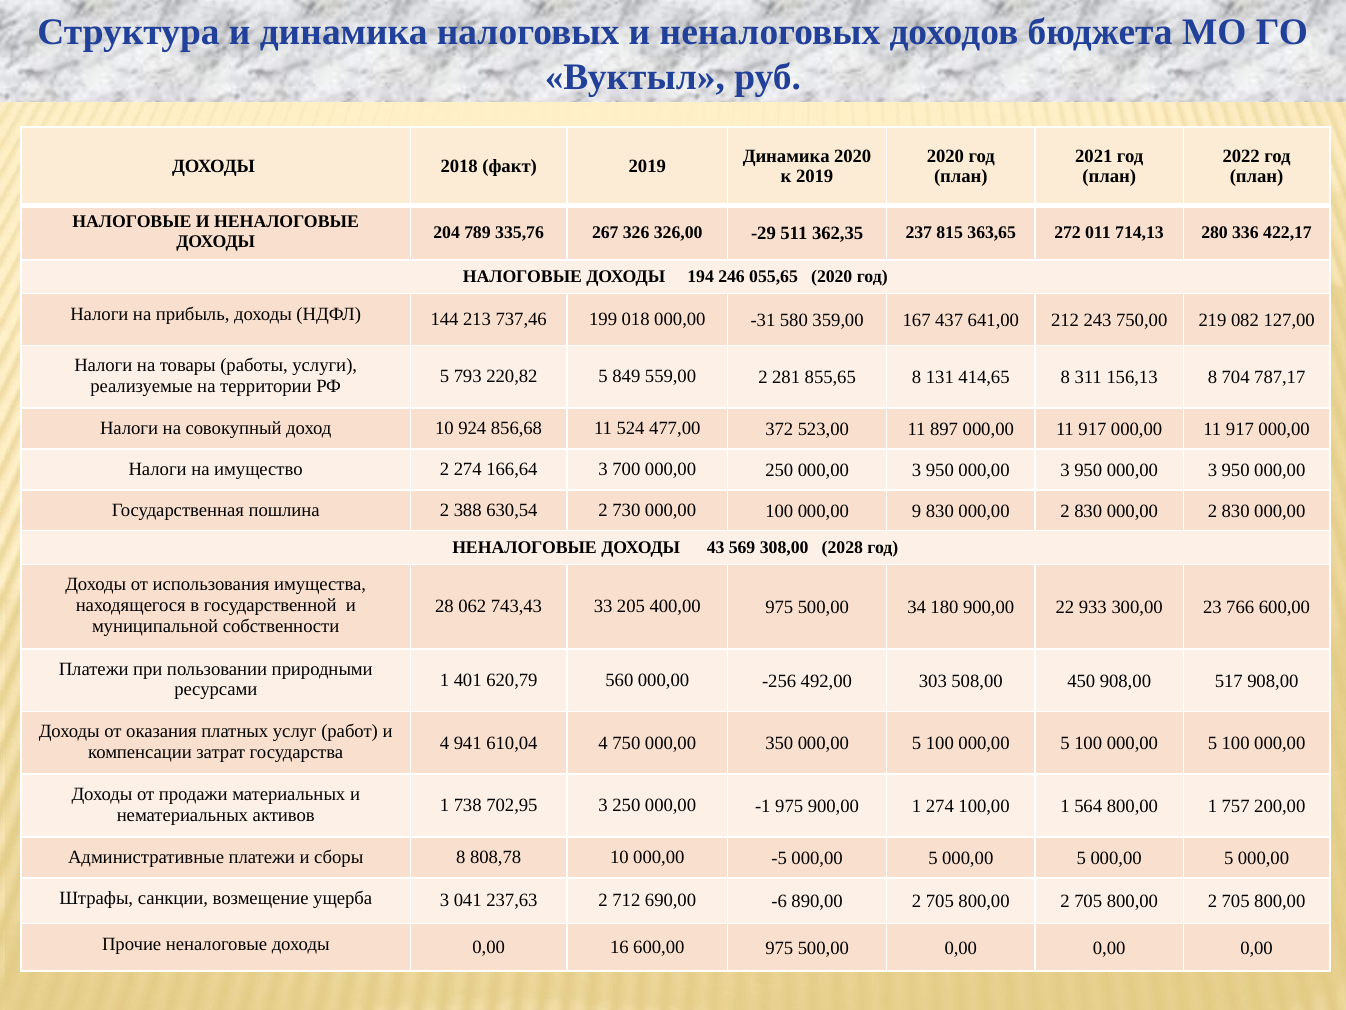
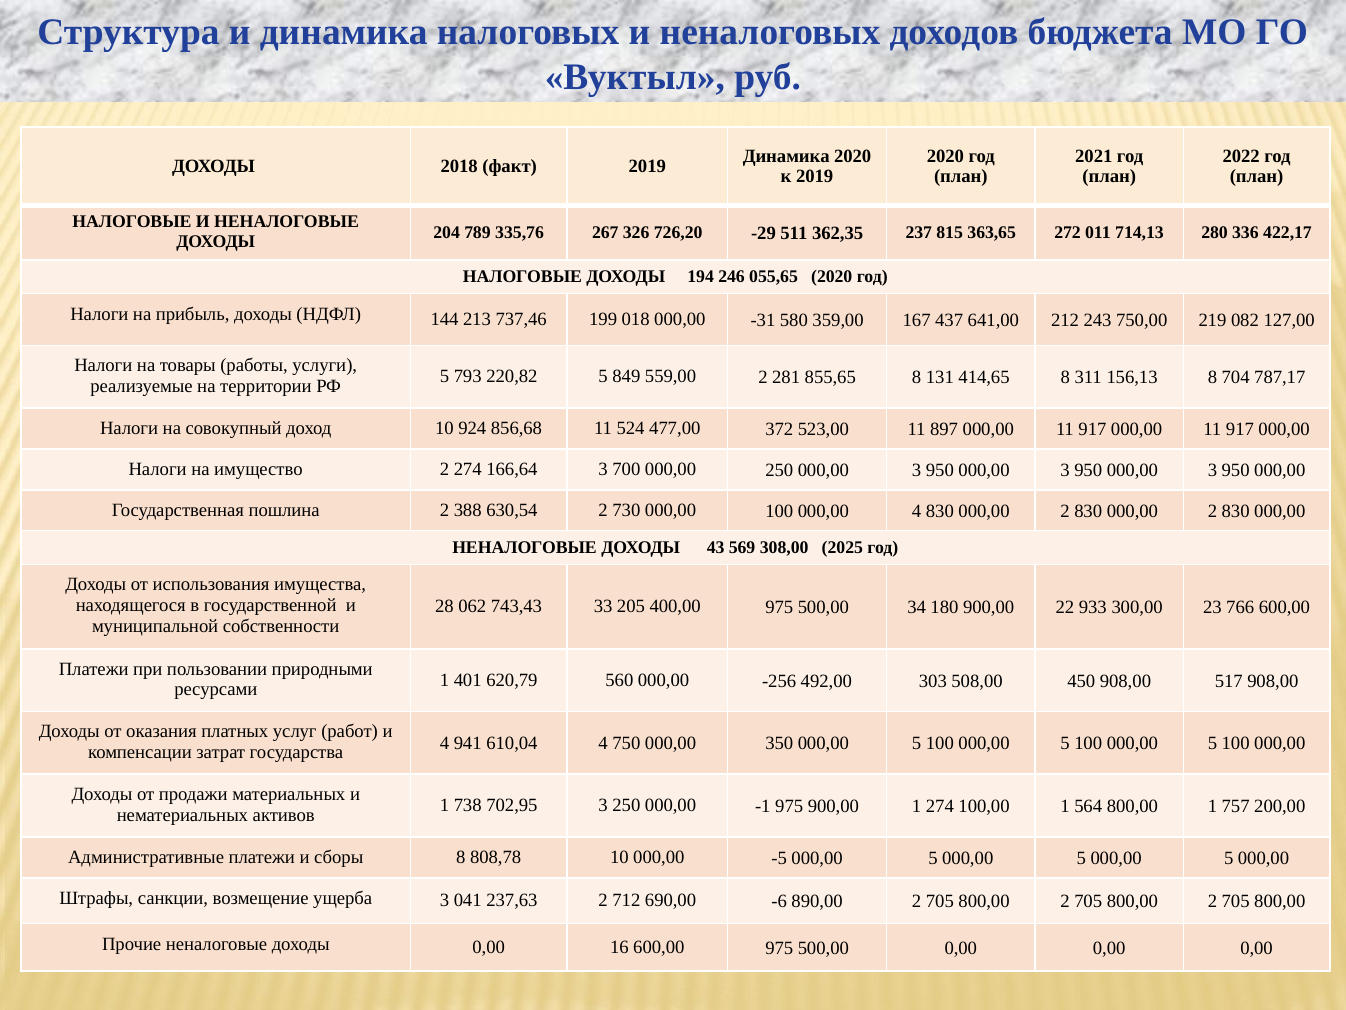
326,00: 326,00 -> 726,20
000,00 9: 9 -> 4
2028: 2028 -> 2025
